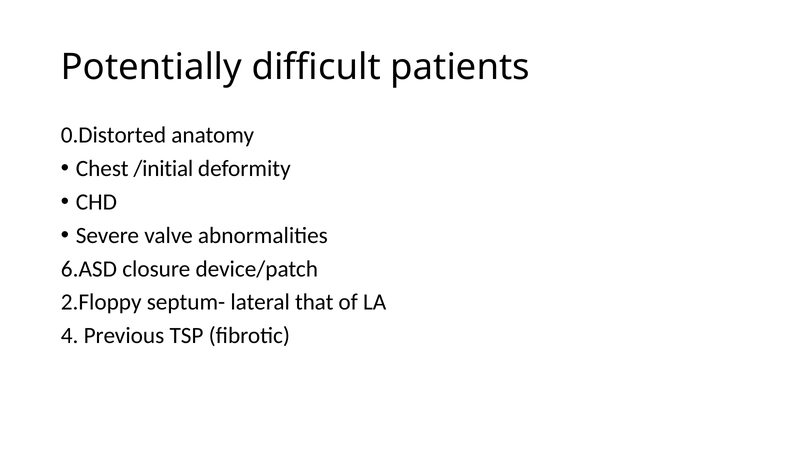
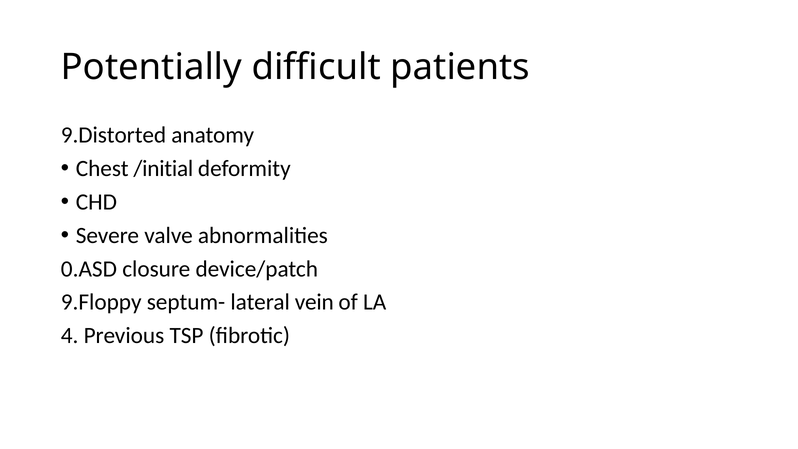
0.Distorted: 0.Distorted -> 9.Distorted
6.ASD: 6.ASD -> 0.ASD
2.Floppy: 2.Floppy -> 9.Floppy
that: that -> vein
